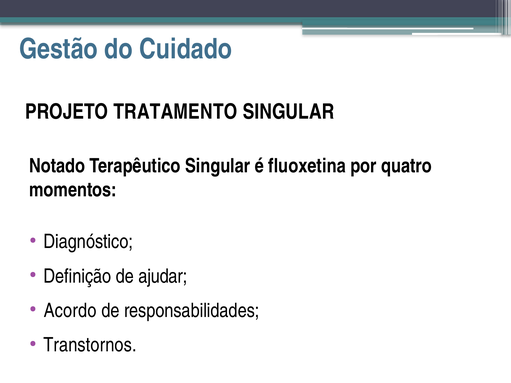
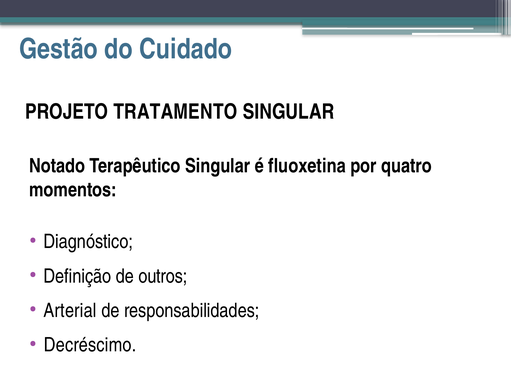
ajudar: ajudar -> outros
Acordo: Acordo -> Arterial
Transtornos: Transtornos -> Decréscimo
